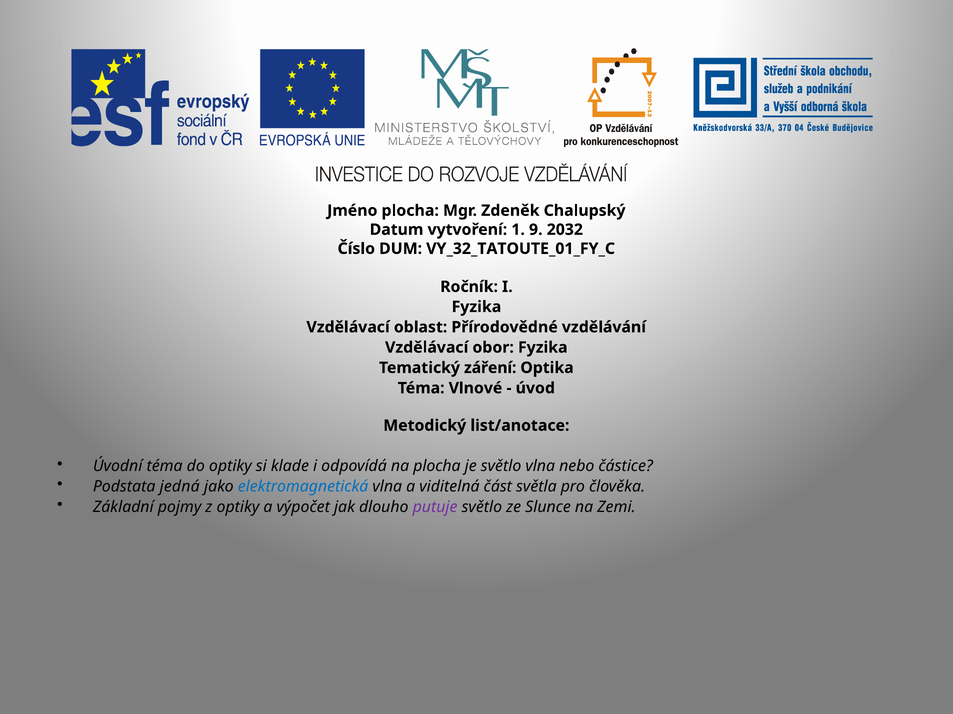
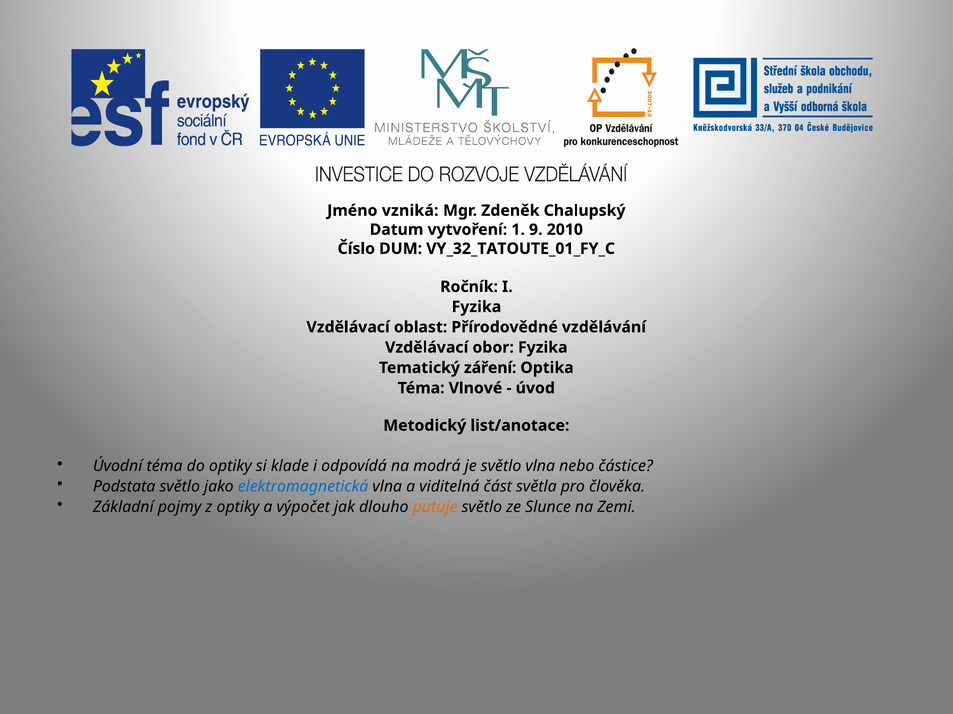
Jméno plocha: plocha -> vzniká
2032: 2032 -> 2010
na plocha: plocha -> modrá
Podstata jedná: jedná -> světlo
putuje colour: purple -> orange
